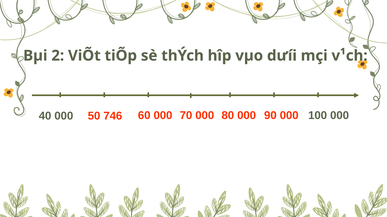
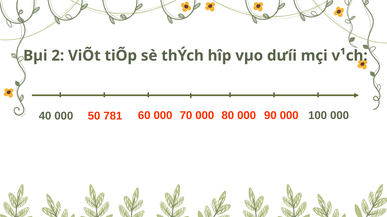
746: 746 -> 781
